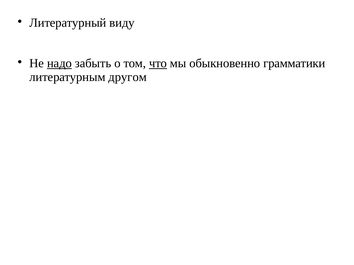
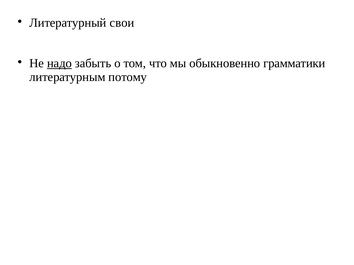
виду: виду -> свои
что underline: present -> none
другом: другом -> потому
